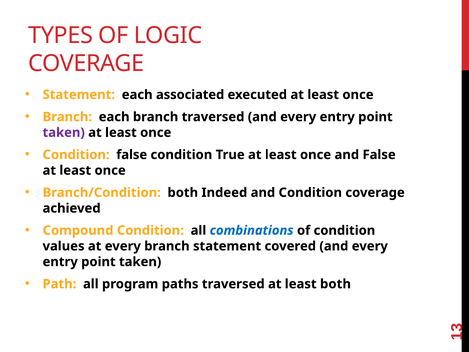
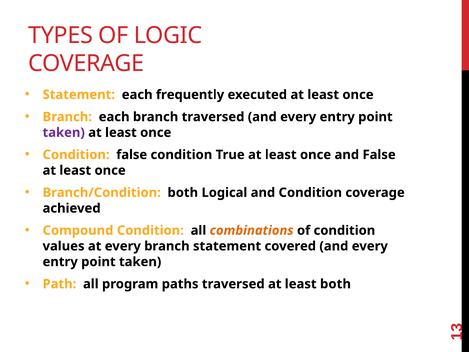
associated: associated -> frequently
Indeed: Indeed -> Logical
combinations colour: blue -> orange
